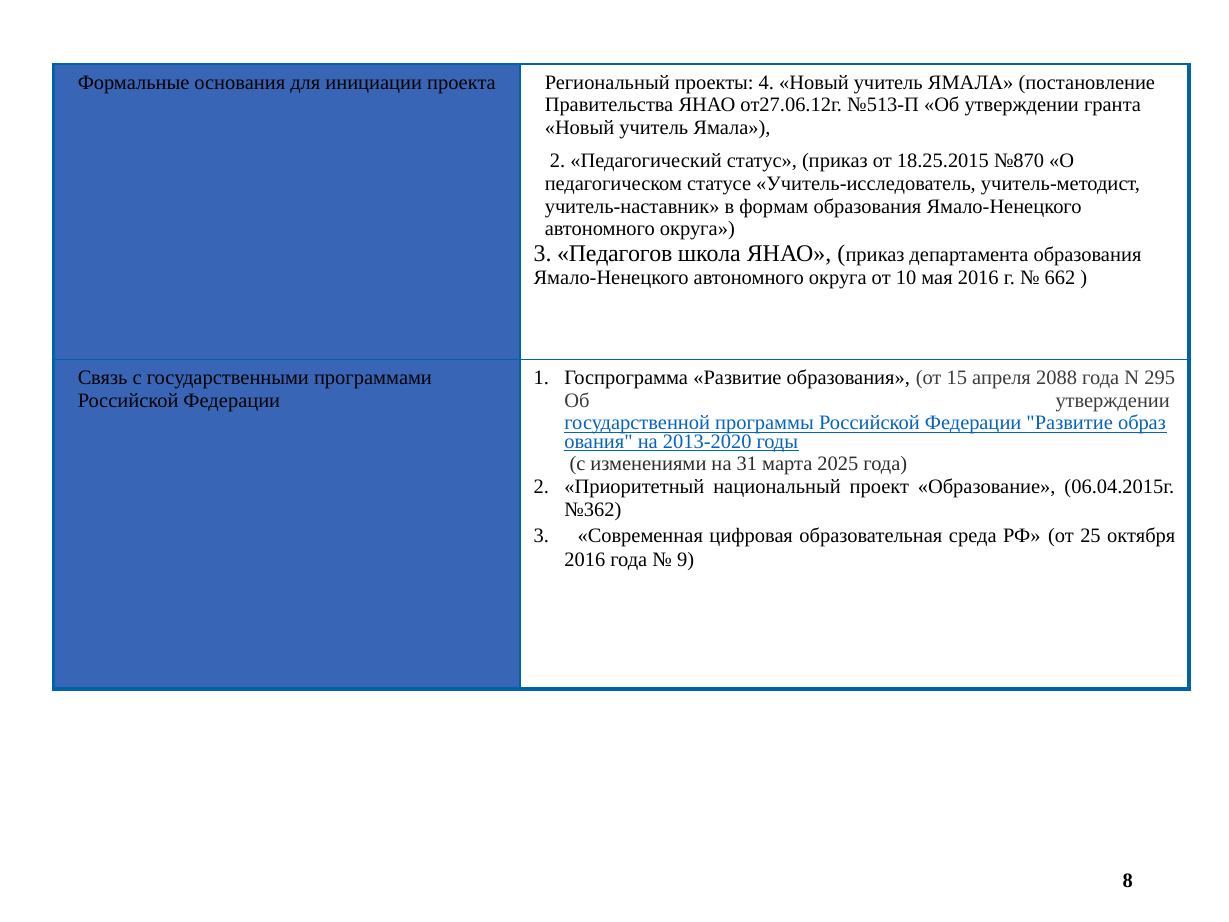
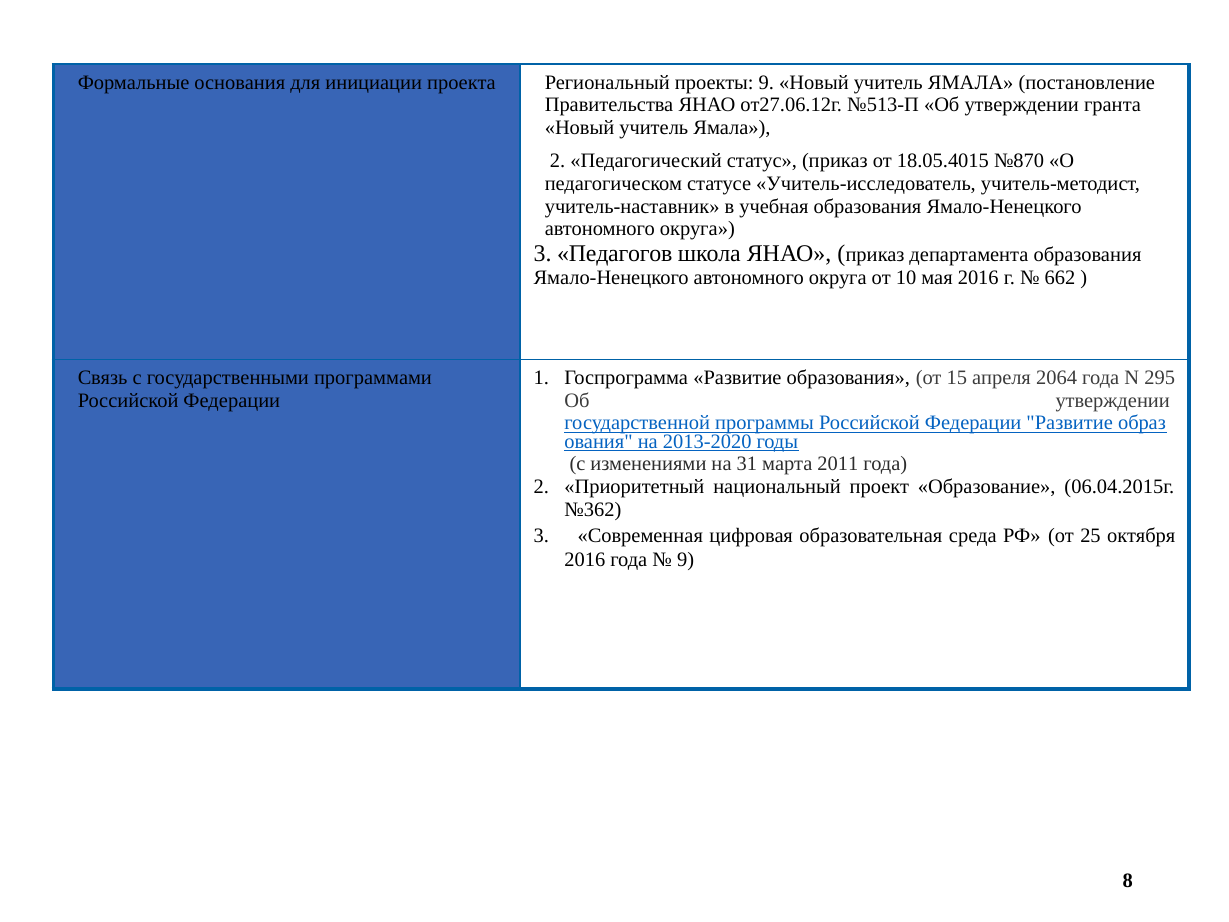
проекты 4: 4 -> 9
18.25.2015: 18.25.2015 -> 18.05.4015
формам: формам -> учебная
2088: 2088 -> 2064
2025: 2025 -> 2011
